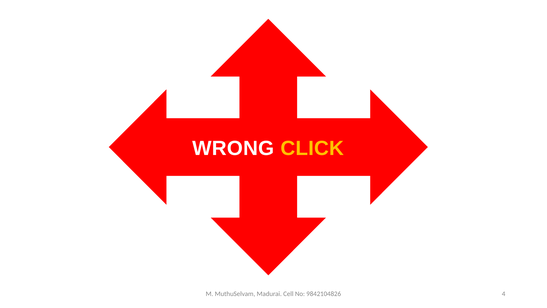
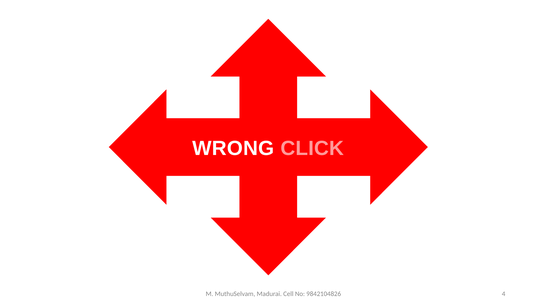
CLICK colour: yellow -> pink
